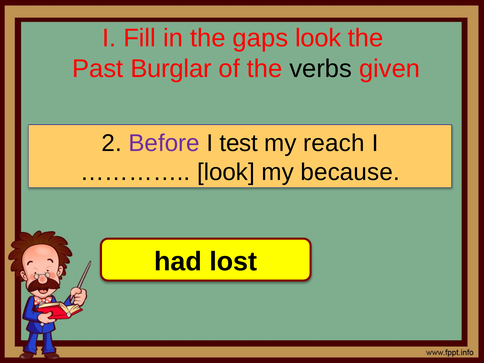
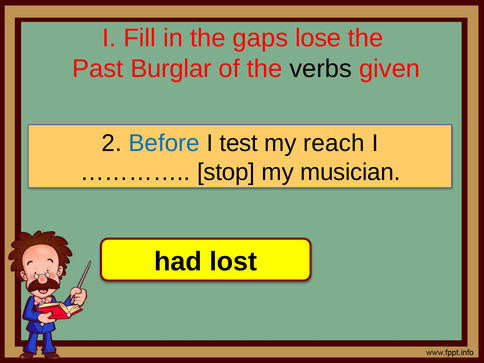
gaps look: look -> lose
Before colour: purple -> blue
look at (226, 172): look -> stop
because: because -> musician
